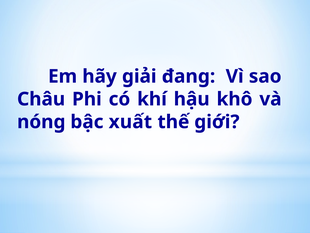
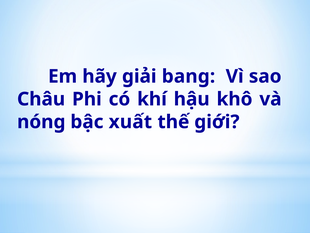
đang: đang -> bang
